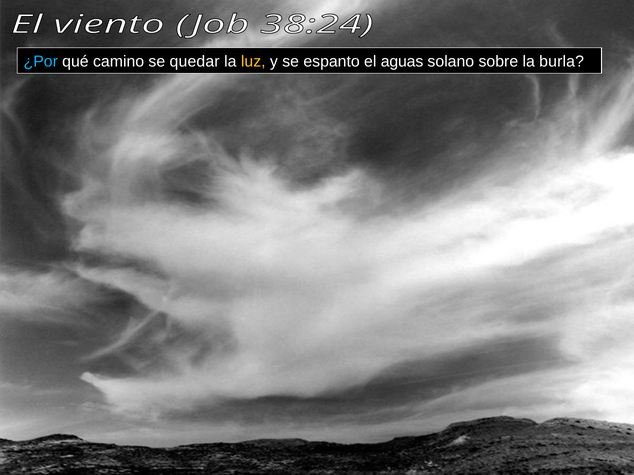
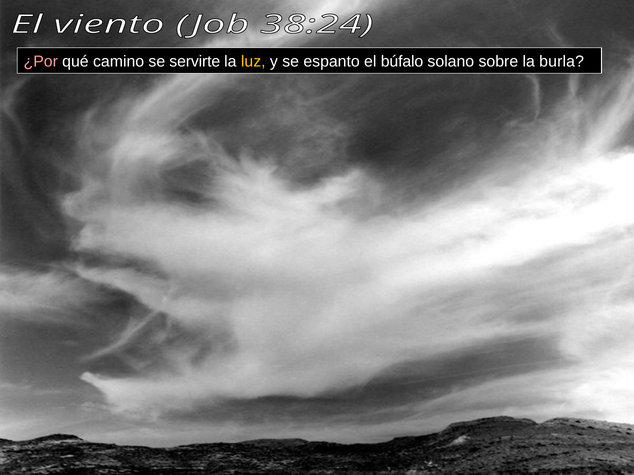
¿Por colour: light blue -> pink
quedar: quedar -> servirte
aguas: aguas -> búfalo
